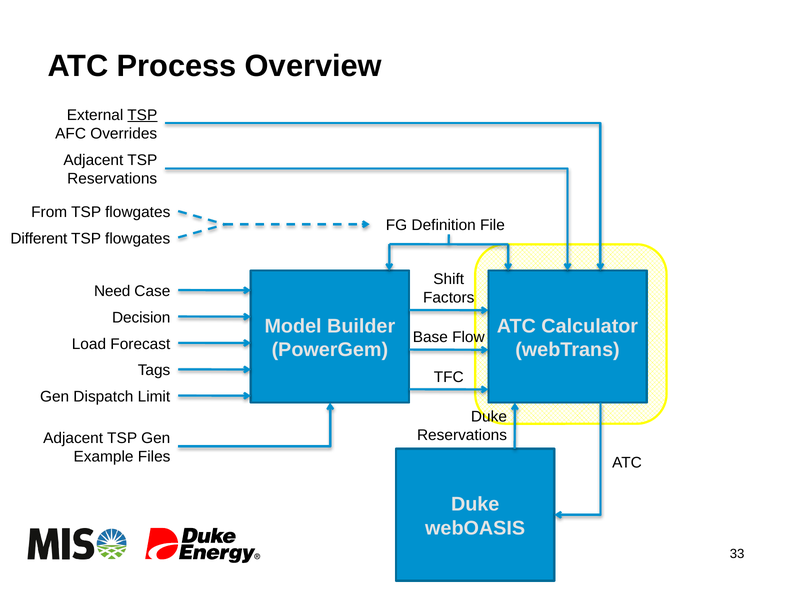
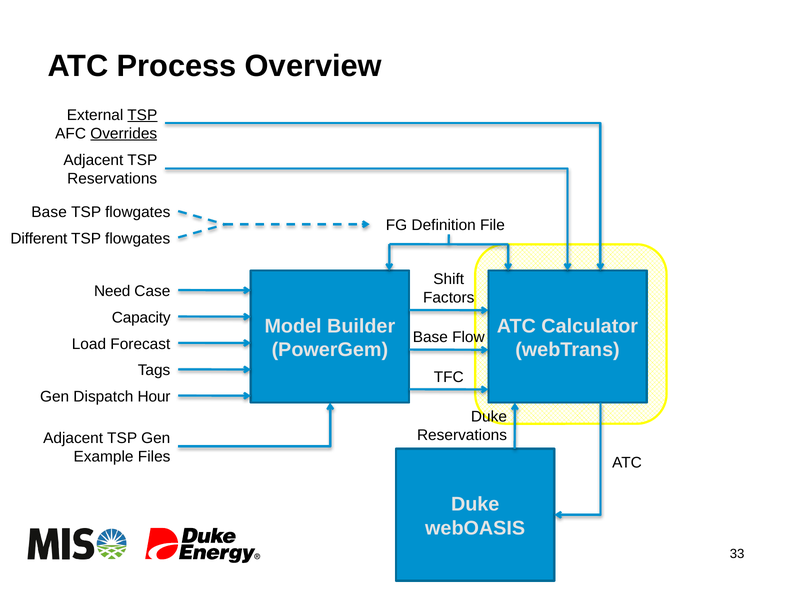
Overrides underline: none -> present
From at (49, 212): From -> Base
Decision: Decision -> Capacity
Limit: Limit -> Hour
